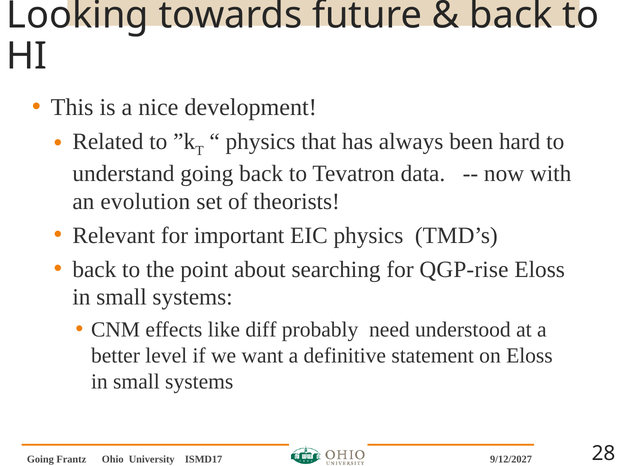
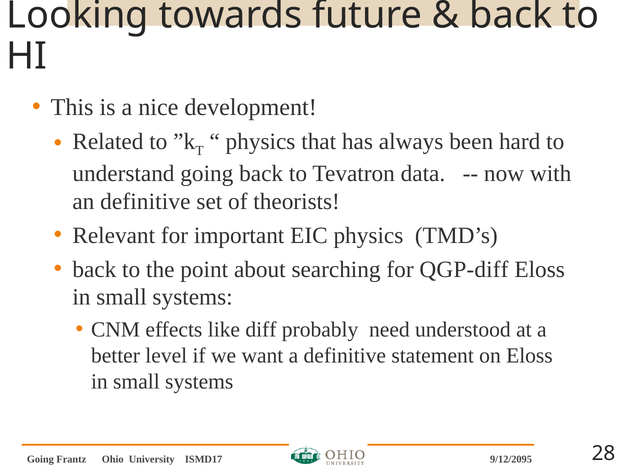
an evolution: evolution -> definitive
QGP-rise: QGP-rise -> QGP-diff
9/12/2027: 9/12/2027 -> 9/12/2095
